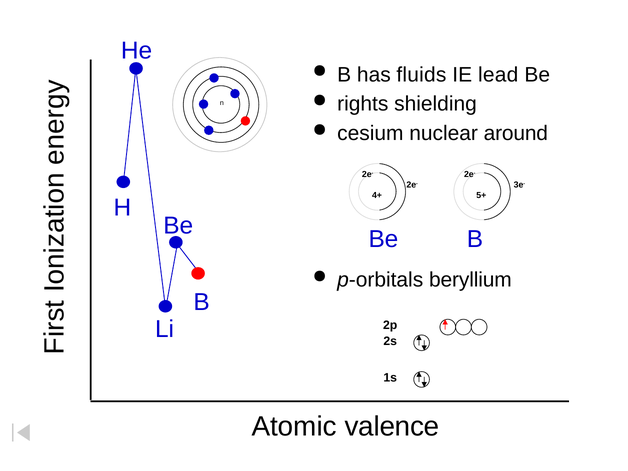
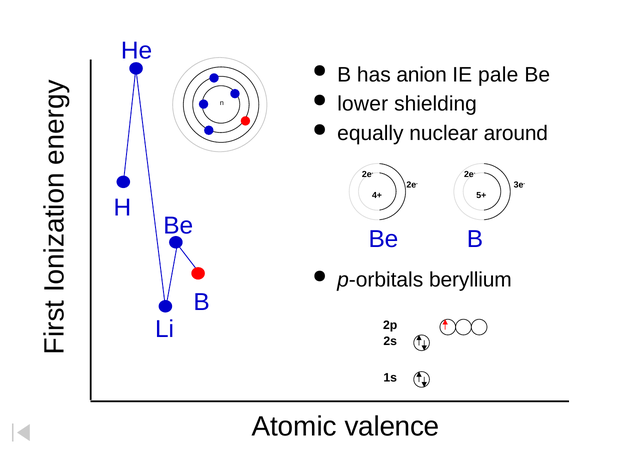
fluids: fluids -> anion
lead: lead -> pale
rights: rights -> lower
cesium: cesium -> equally
